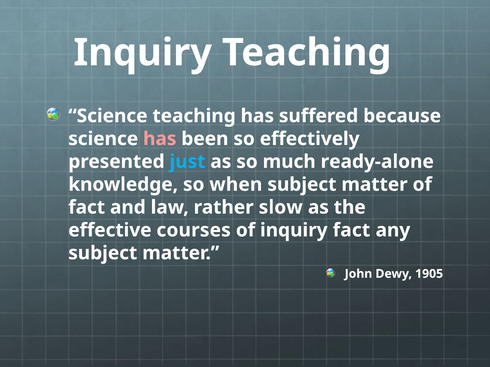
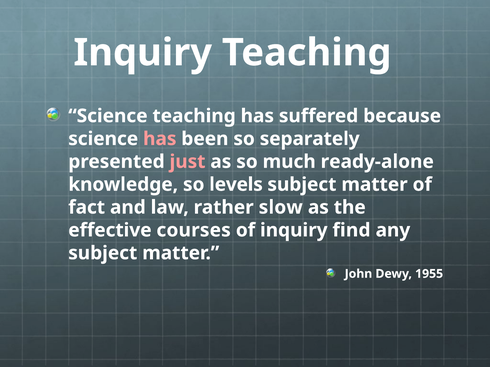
effectively: effectively -> separately
just colour: light blue -> pink
when: when -> levels
inquiry fact: fact -> find
1905: 1905 -> 1955
